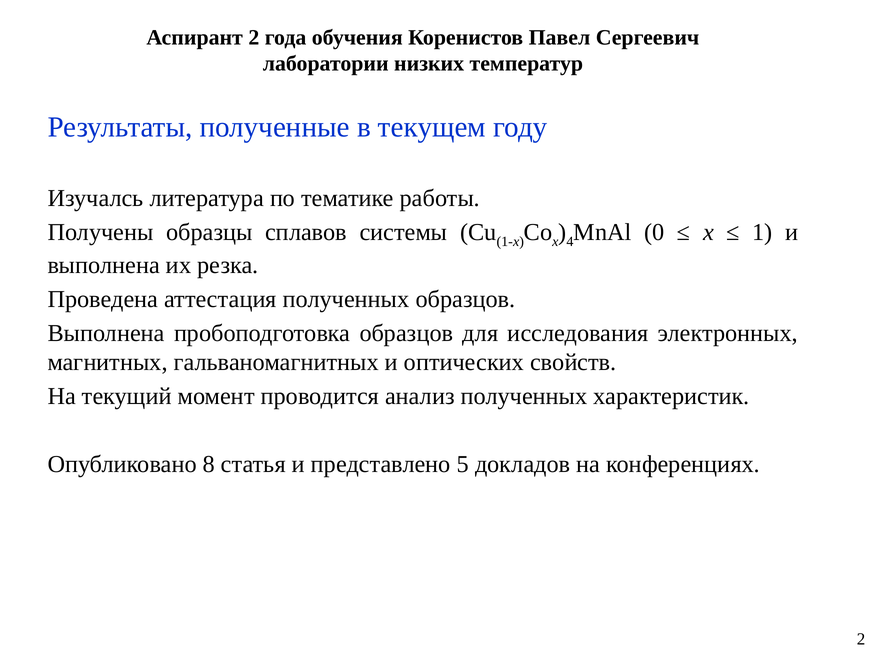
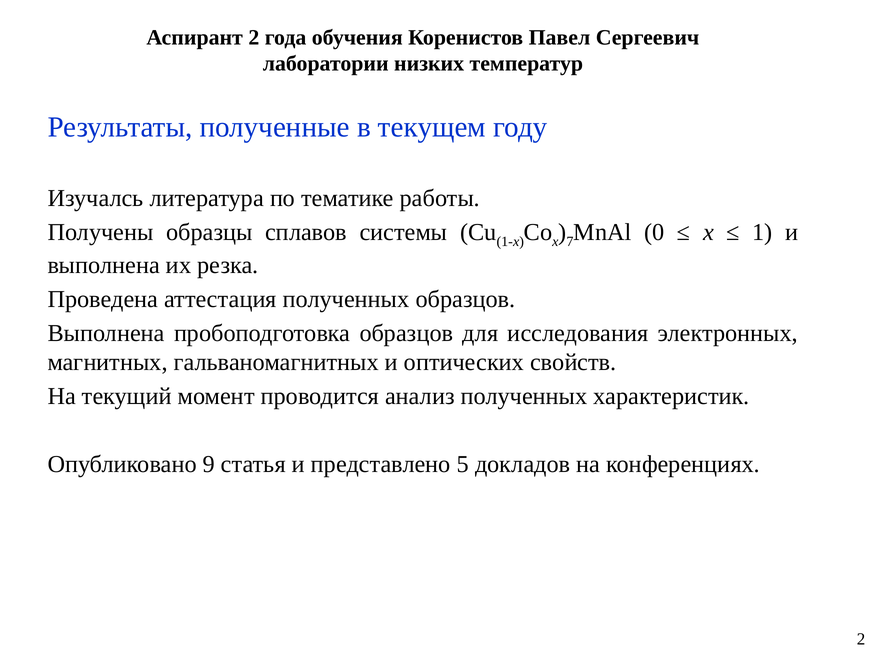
4: 4 -> 7
8: 8 -> 9
